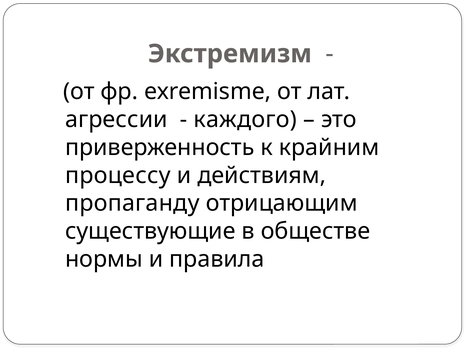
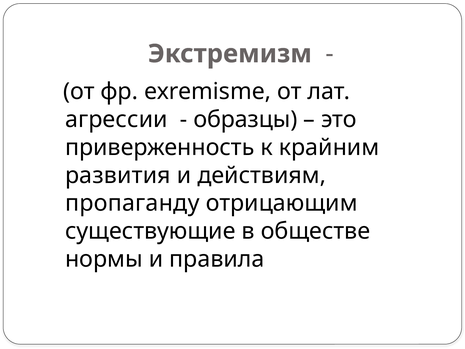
каждого: каждого -> образцы
процессу: процессу -> развития
